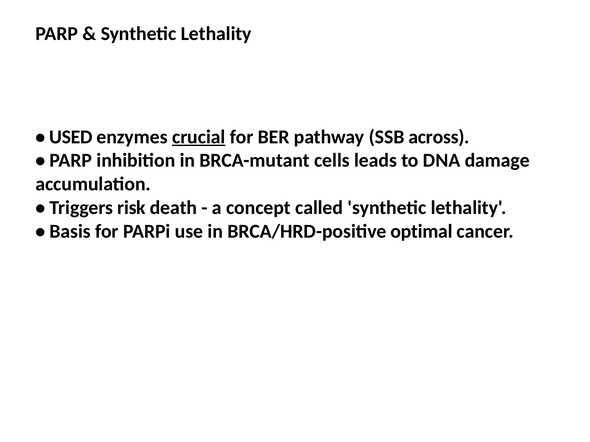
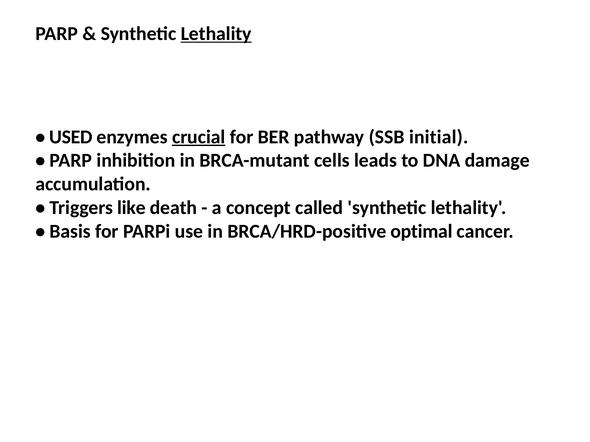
Lethality at (216, 34) underline: none -> present
across: across -> initial
risk: risk -> like
